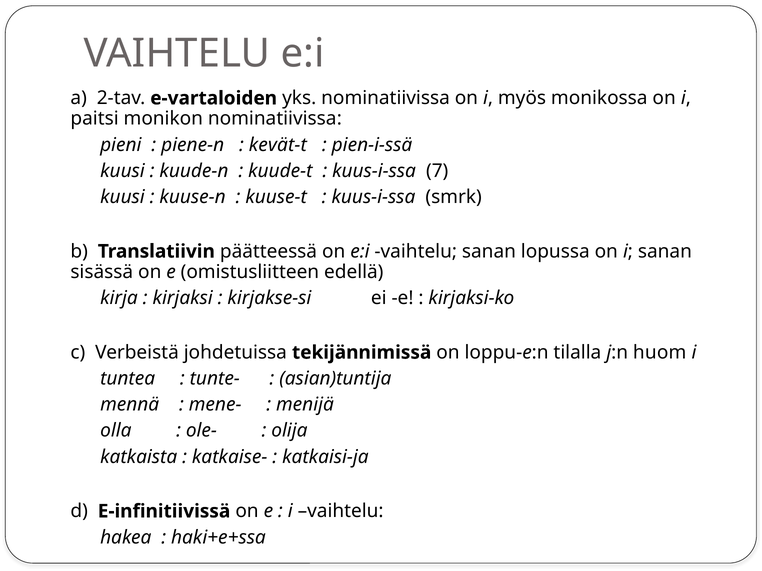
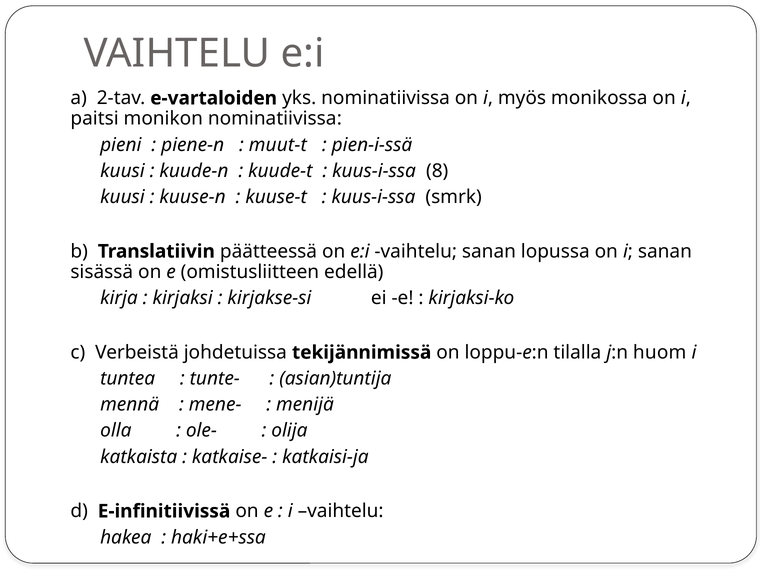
kevät-t: kevät-t -> muut-t
7: 7 -> 8
